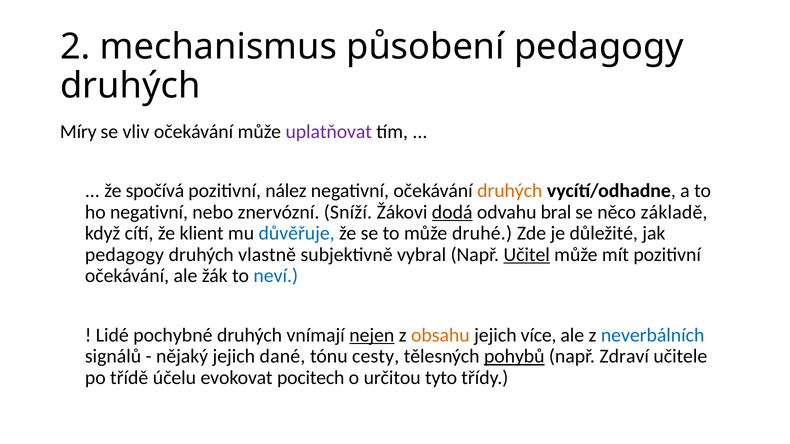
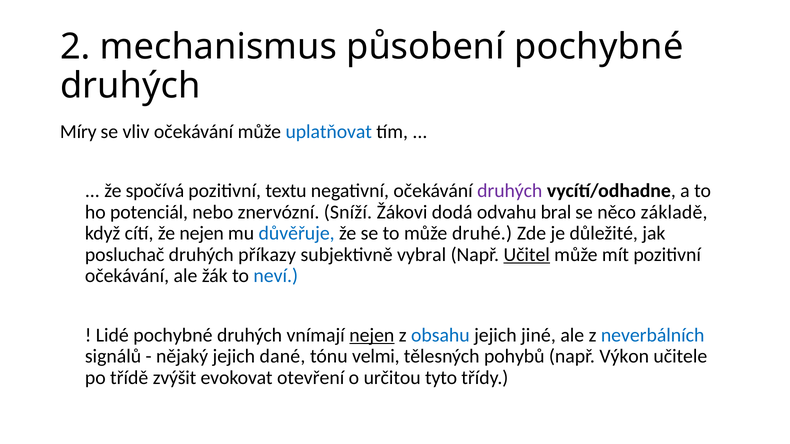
působení pedagogy: pedagogy -> pochybné
uplatňovat colour: purple -> blue
nález: nález -> textu
druhých at (510, 191) colour: orange -> purple
ho negativní: negativní -> potenciál
dodá underline: present -> none
že klient: klient -> nejen
pedagogy at (124, 255): pedagogy -> posluchač
vlastně: vlastně -> příkazy
obsahu colour: orange -> blue
více: více -> jiné
cesty: cesty -> velmi
pohybů underline: present -> none
Zdraví: Zdraví -> Výkon
účelu: účelu -> zvýšit
pocitech: pocitech -> otevření
